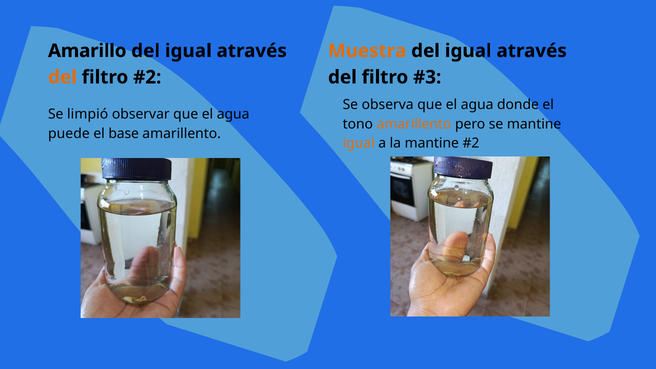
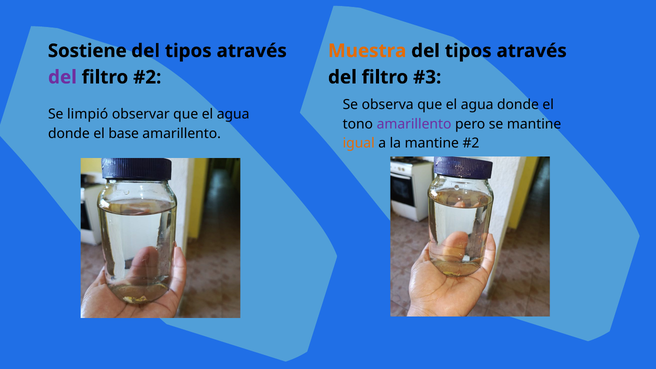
Amarillo: Amarillo -> Sostiene
igual at (188, 51): igual -> tipos
igual at (468, 51): igual -> tipos
del at (62, 77) colour: orange -> purple
amarillento at (414, 124) colour: orange -> purple
puede at (69, 134): puede -> donde
